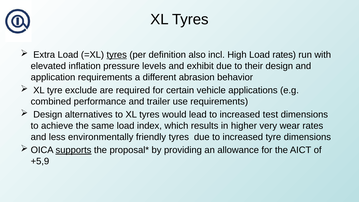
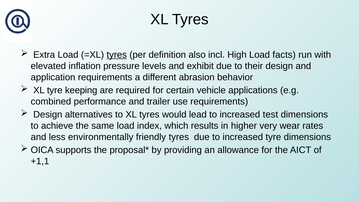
Load rates: rates -> facts
exclude: exclude -> keeping
supports underline: present -> none
+5,9: +5,9 -> +1,1
